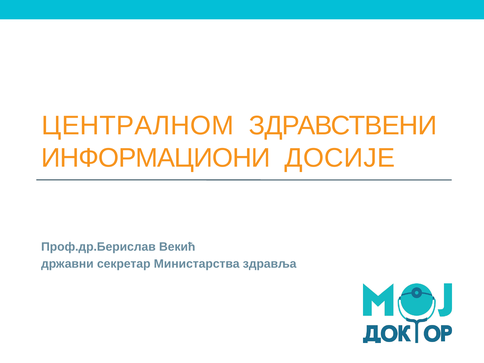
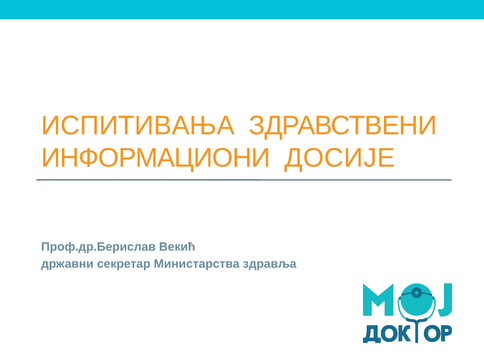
ЦЕНТРАЛНОМ: ЦЕНТРАЛНОМ -> ИСПИТИВАЊА
